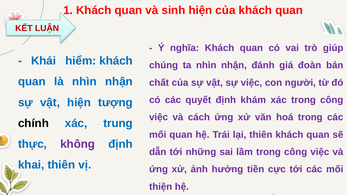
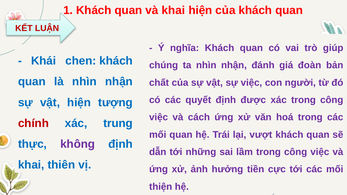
và sinh: sinh -> khai
hiểm: hiểm -> chen
khám: khám -> được
chính colour: black -> red
lại thiên: thiên -> vượt
